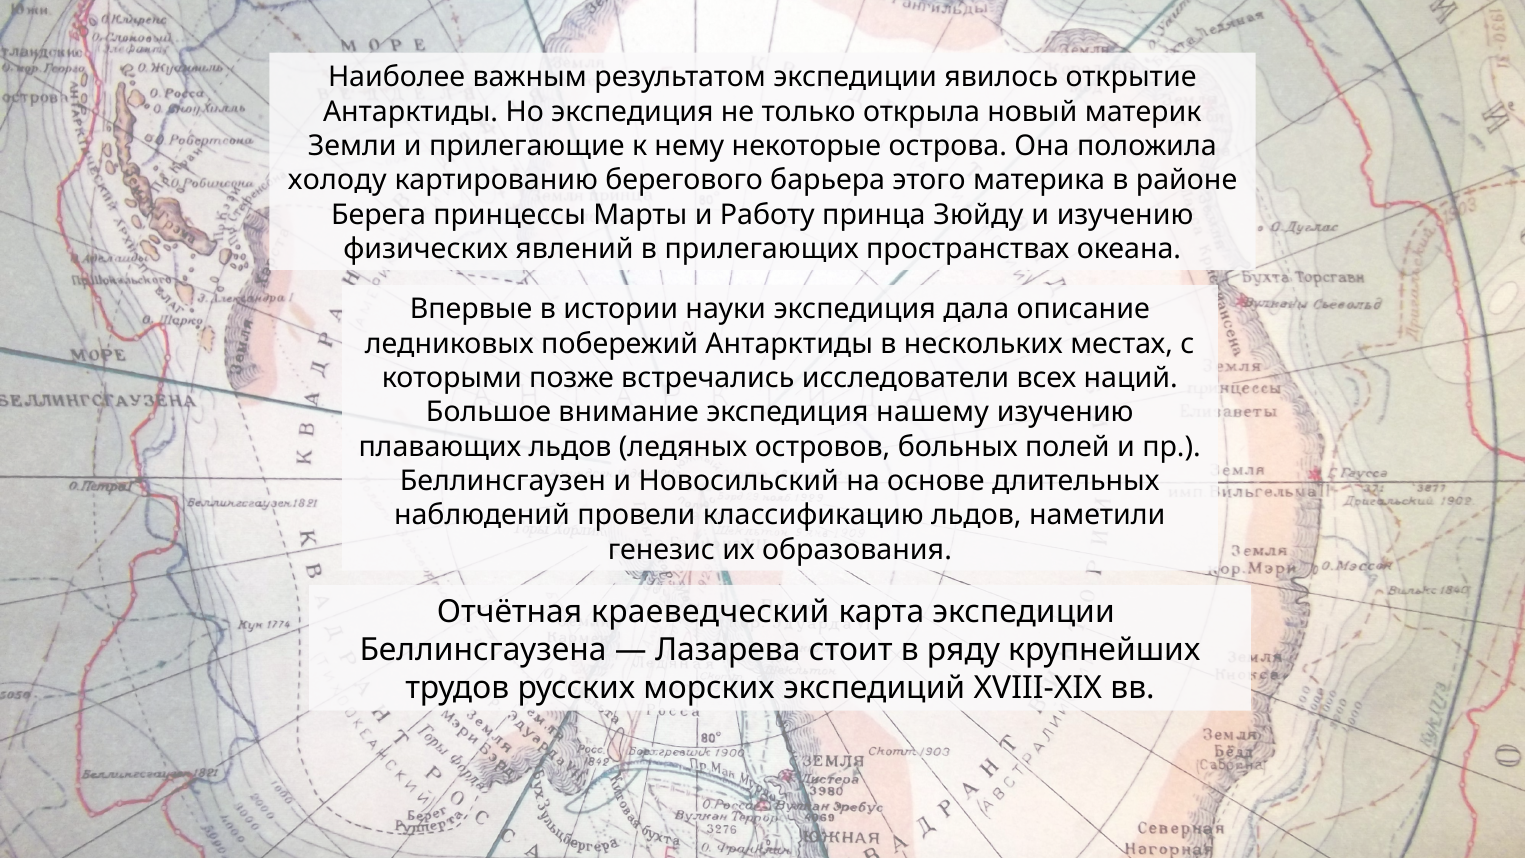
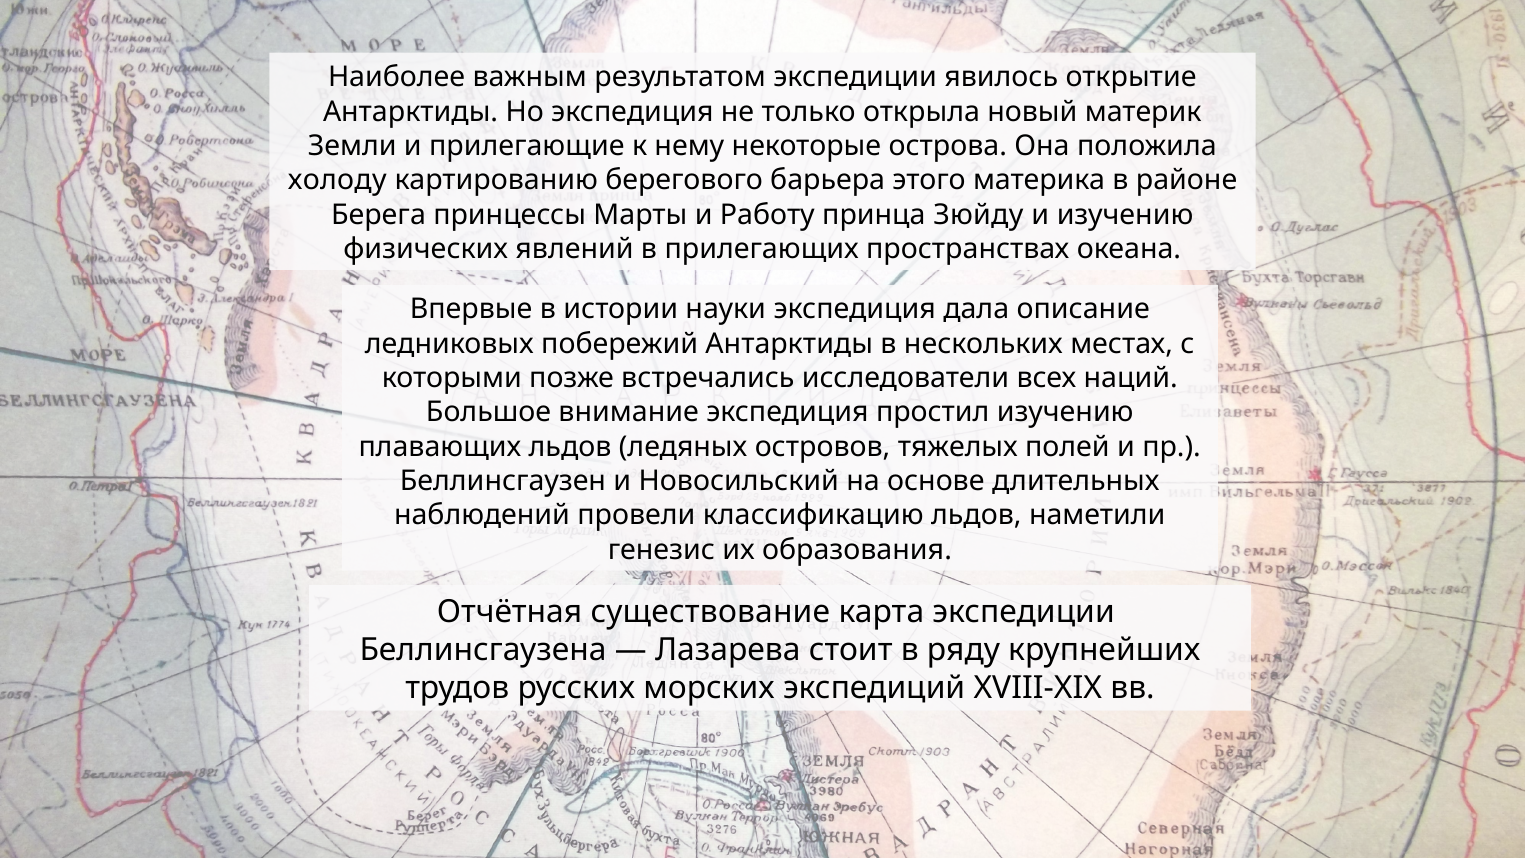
нашему: нашему -> простил
больных: больных -> тяжелых
краеведческий: краеведческий -> существование
